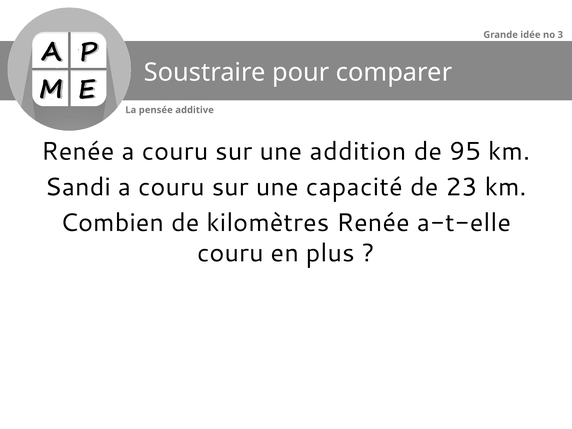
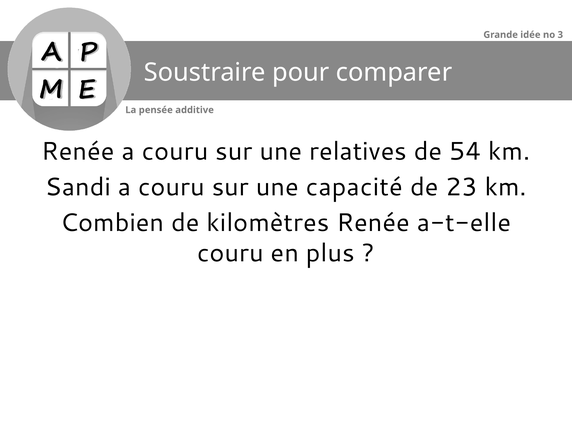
addition: addition -> relatives
95: 95 -> 54
